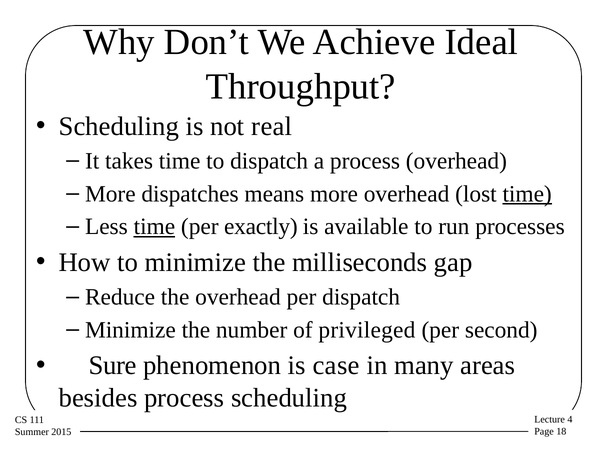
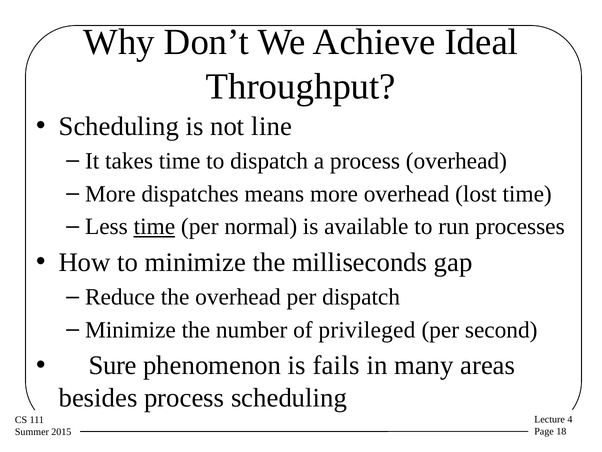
real: real -> line
time at (527, 194) underline: present -> none
exactly: exactly -> normal
case: case -> fails
